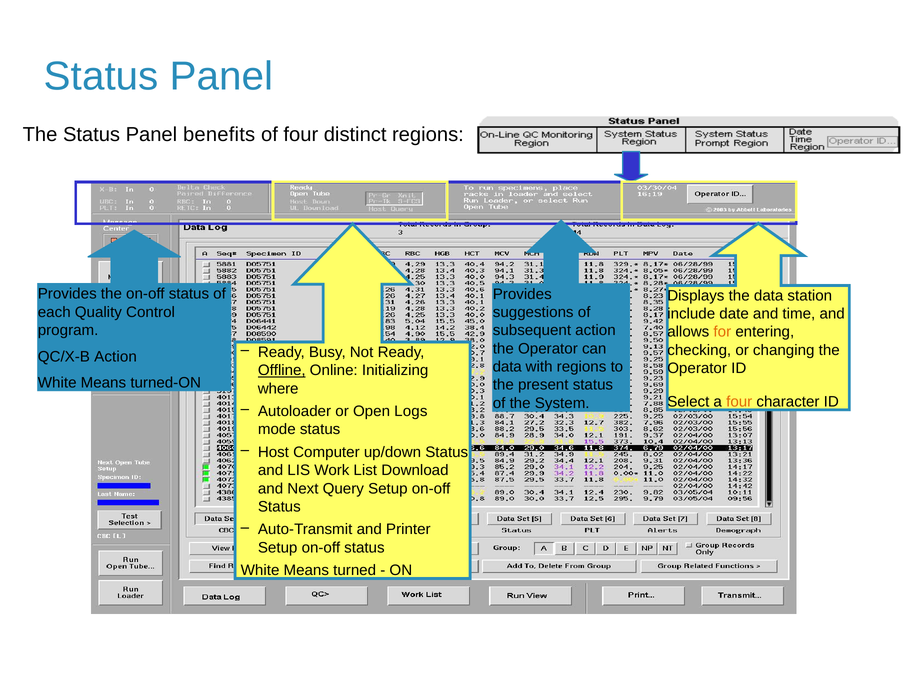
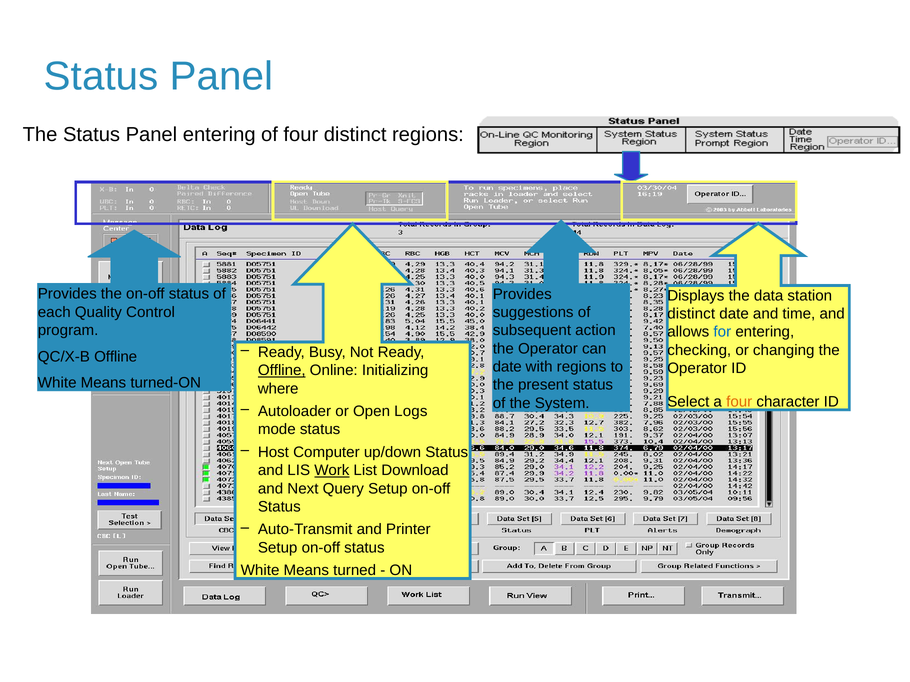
Panel benefits: benefits -> entering
include at (691, 314): include -> distinct
for colour: orange -> blue
QC/X-B Action: Action -> Offline
data at (507, 367): data -> date
Work underline: none -> present
